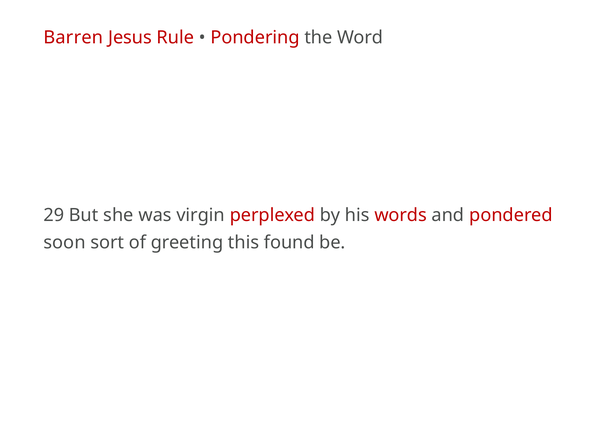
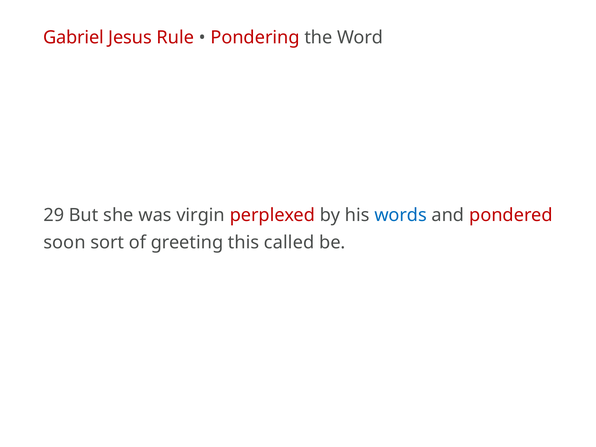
Barren: Barren -> Gabriel
words colour: red -> blue
found: found -> called
